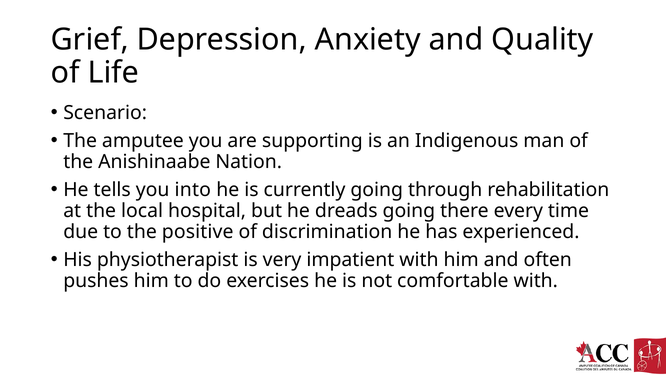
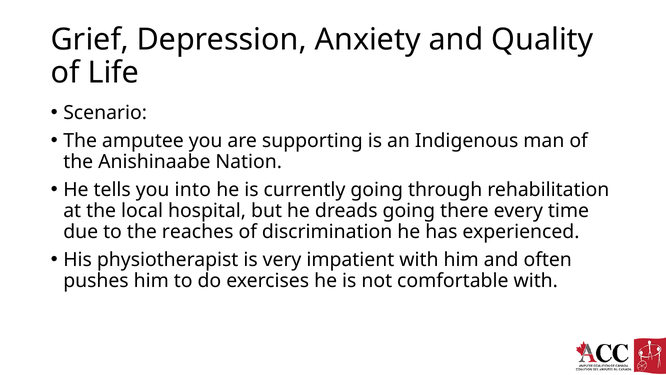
positive: positive -> reaches
